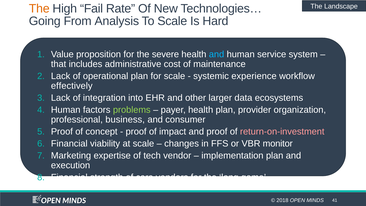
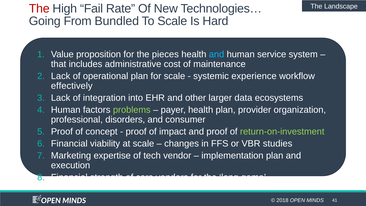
The at (39, 9) colour: orange -> red
Analysis: Analysis -> Bundled
severe: severe -> pieces
business: business -> disorders
return-on-investment colour: pink -> light green
monitor: monitor -> studies
